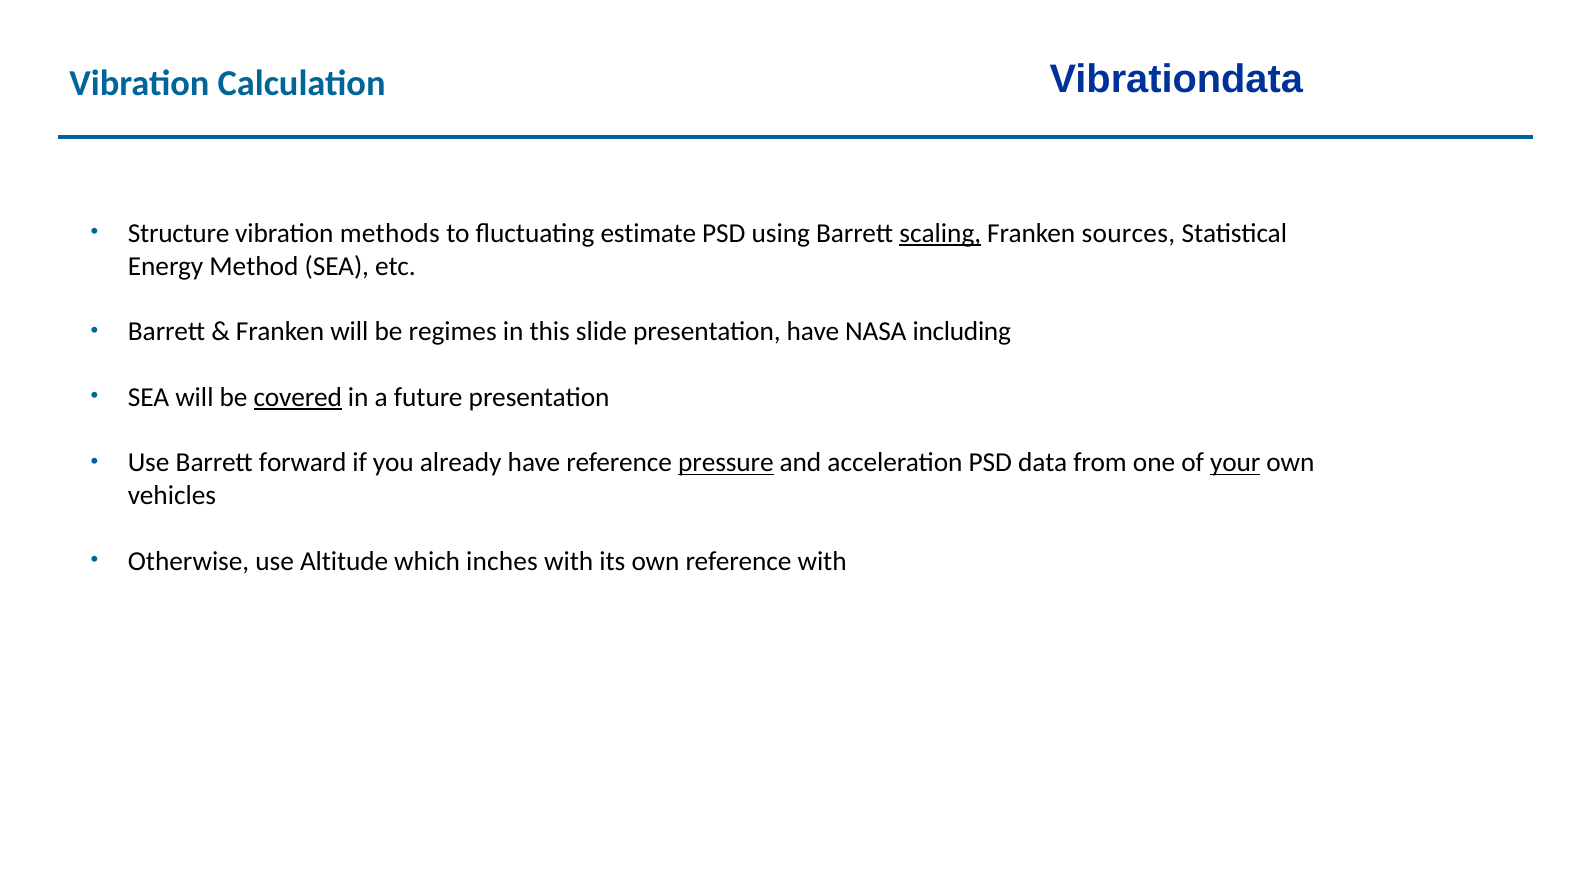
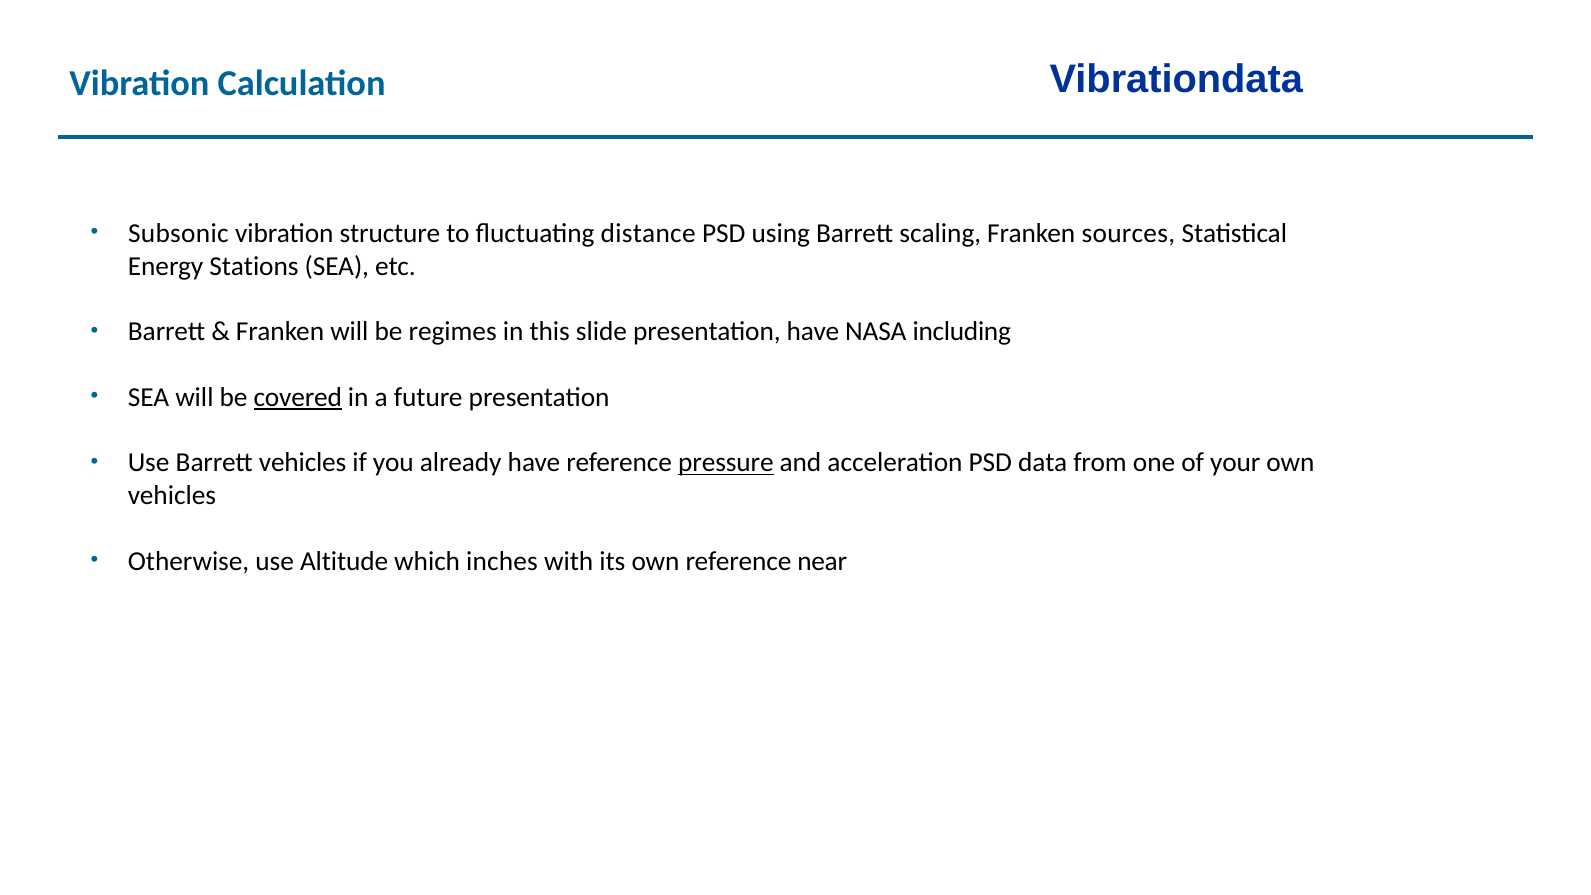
Structure: Structure -> Subsonic
methods: methods -> structure
estimate: estimate -> distance
scaling underline: present -> none
Method: Method -> Stations
Barrett forward: forward -> vehicles
your underline: present -> none
reference with: with -> near
